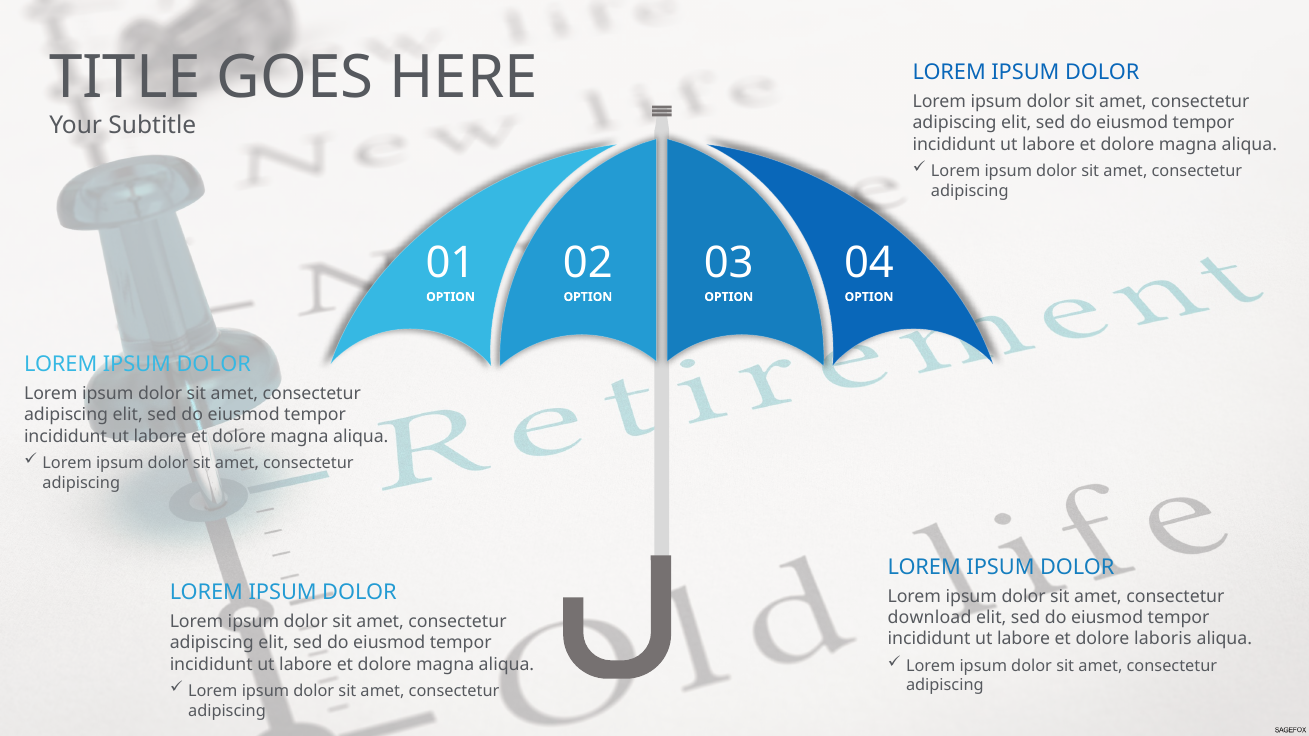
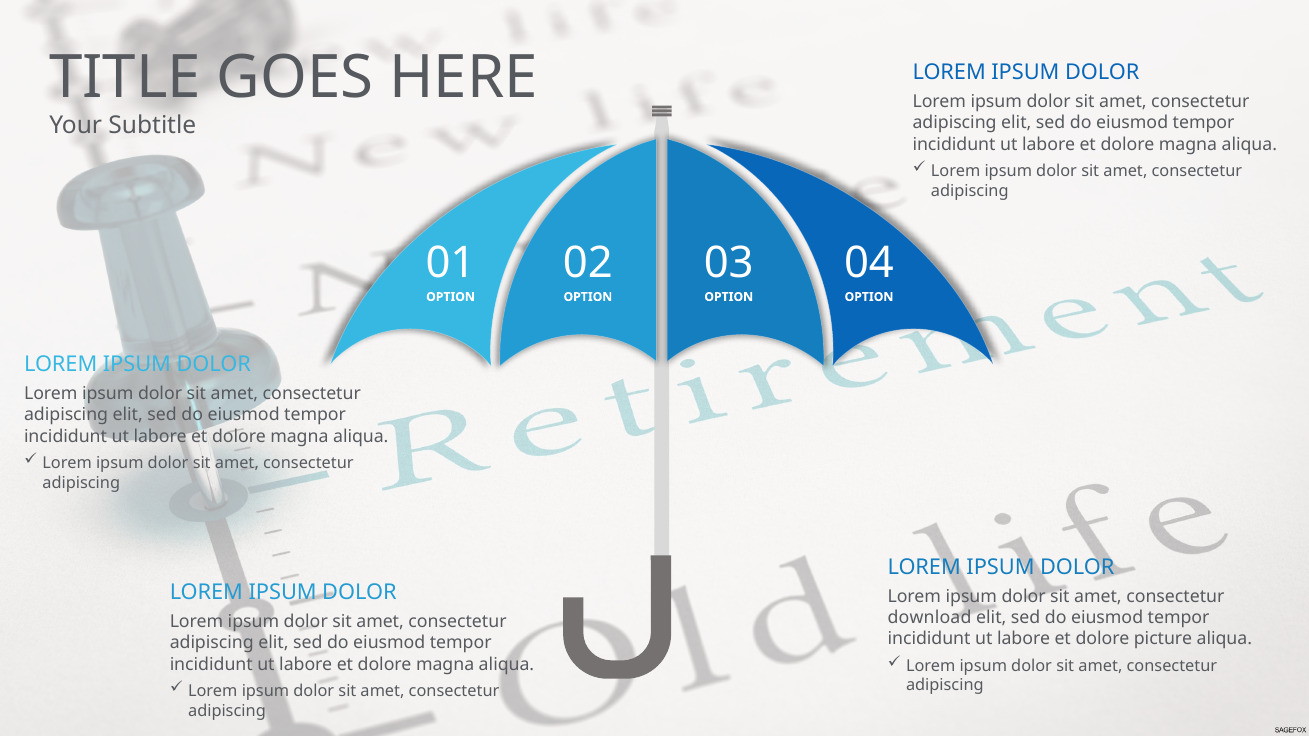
laboris: laboris -> picture
